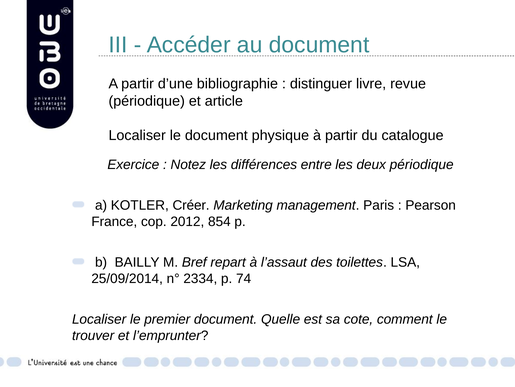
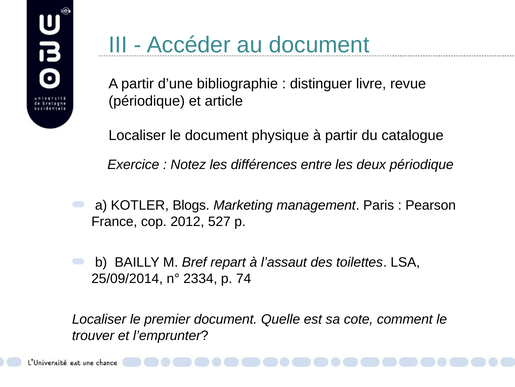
Créer: Créer -> Blogs
854: 854 -> 527
